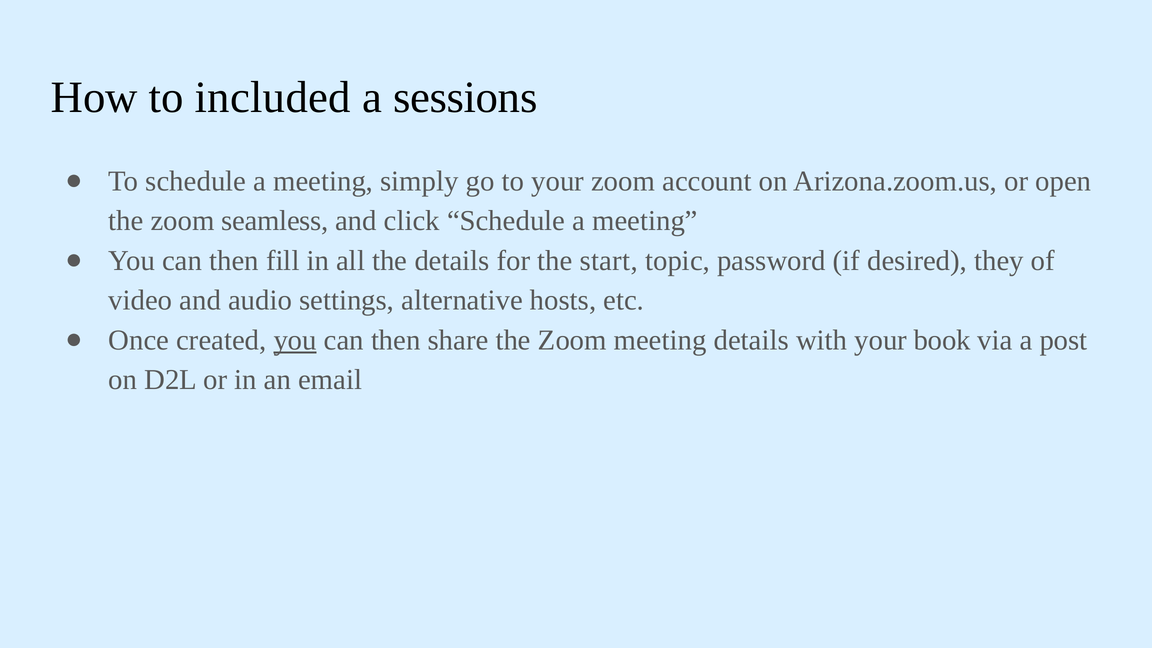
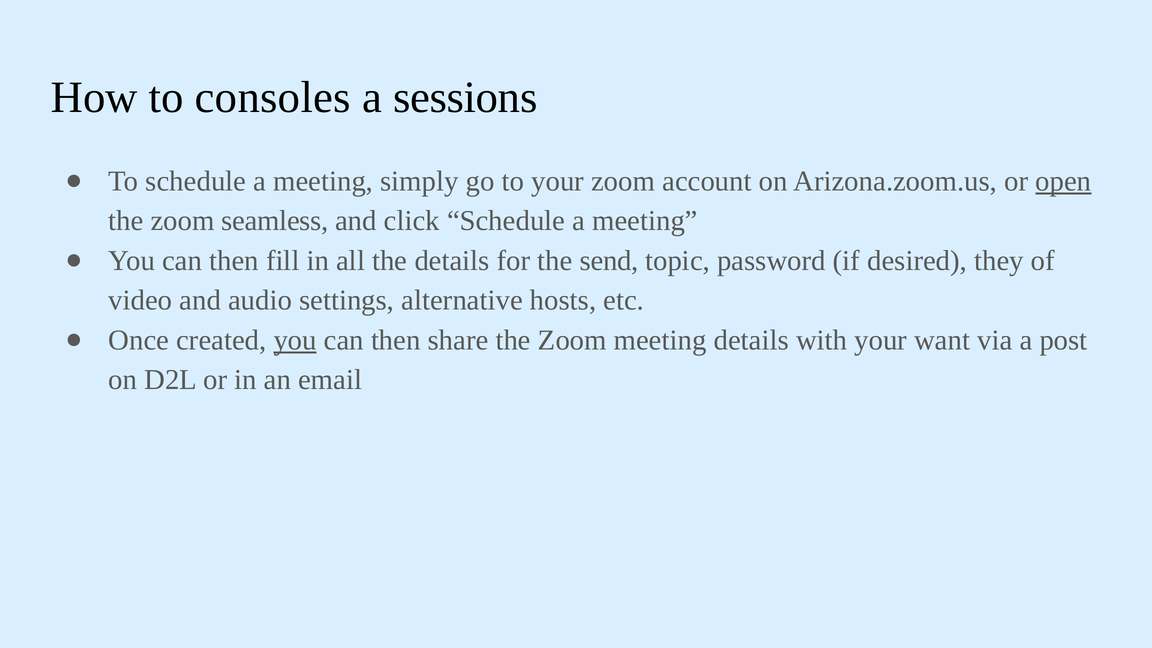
included: included -> consoles
open underline: none -> present
start: start -> send
book: book -> want
